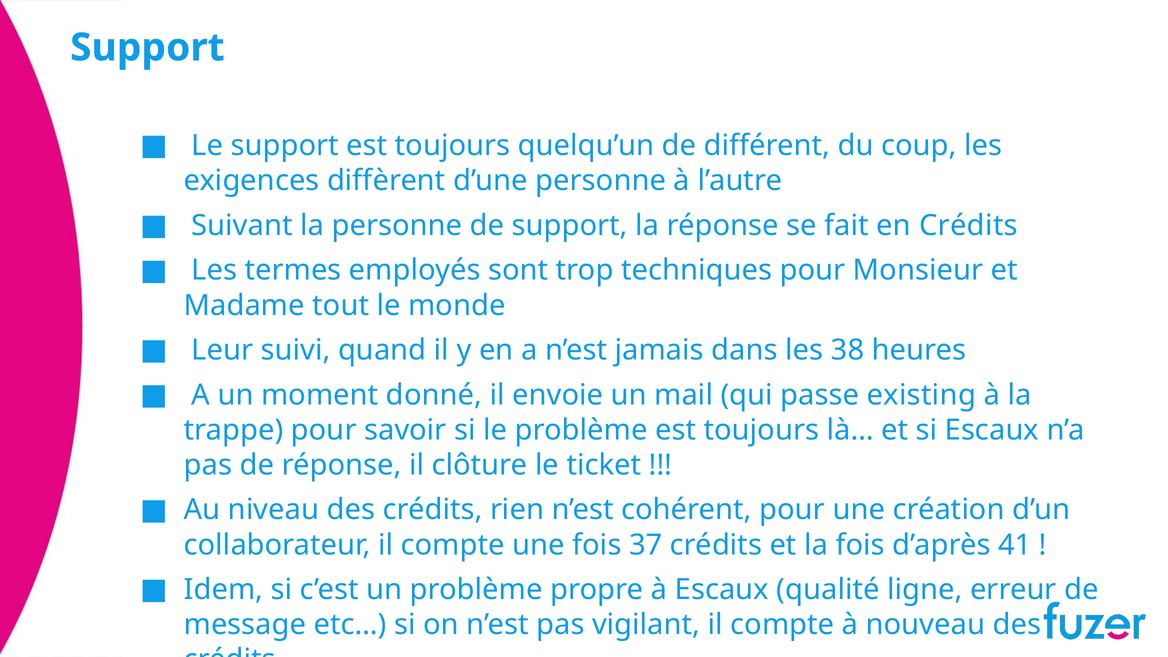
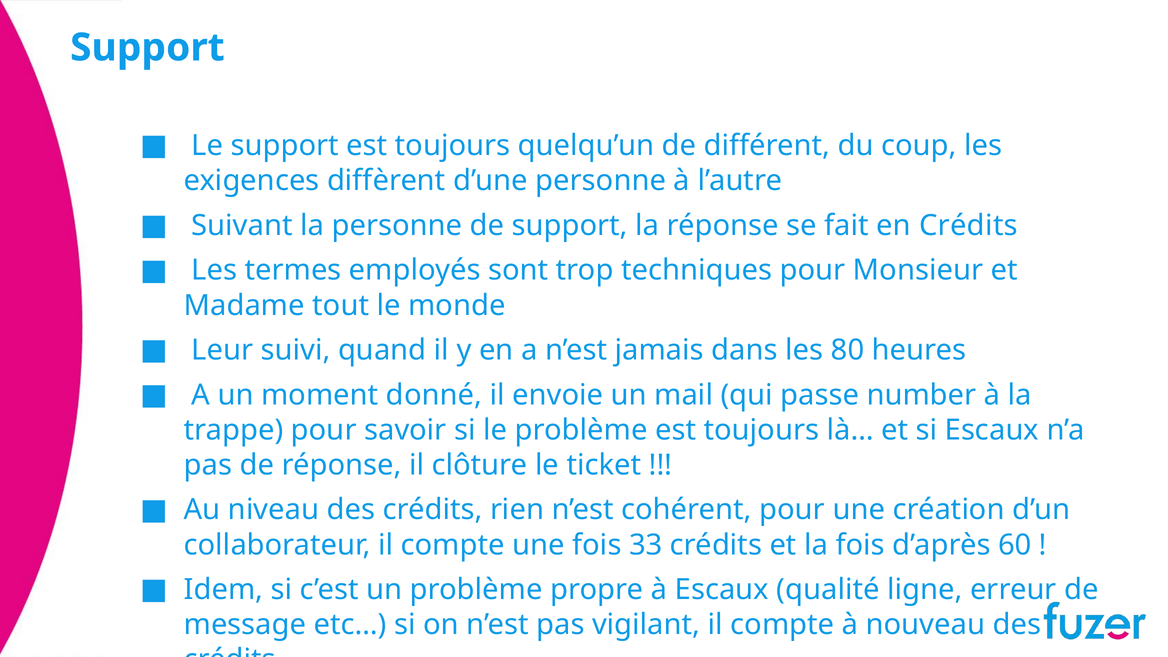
38: 38 -> 80
existing: existing -> number
37: 37 -> 33
41: 41 -> 60
